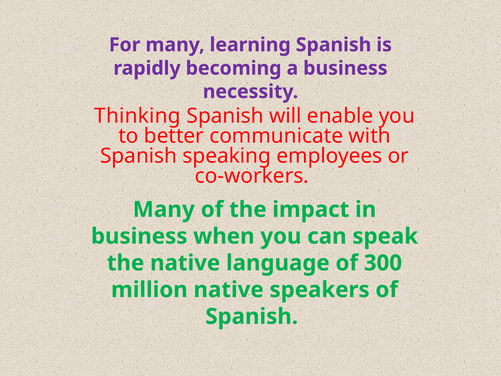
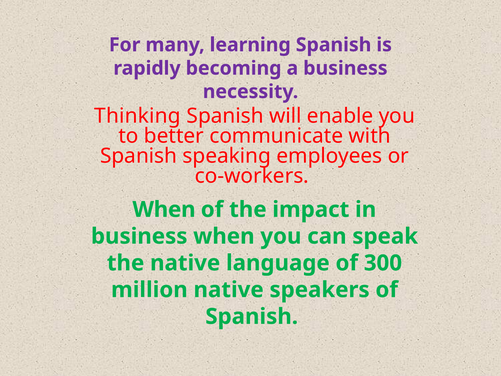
Many at (164, 209): Many -> When
